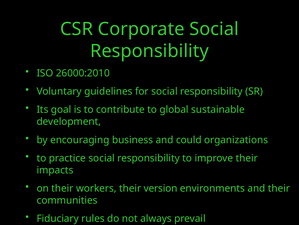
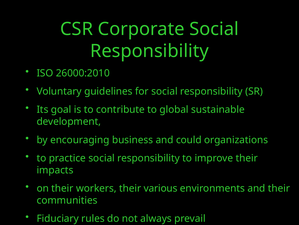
version: version -> various
